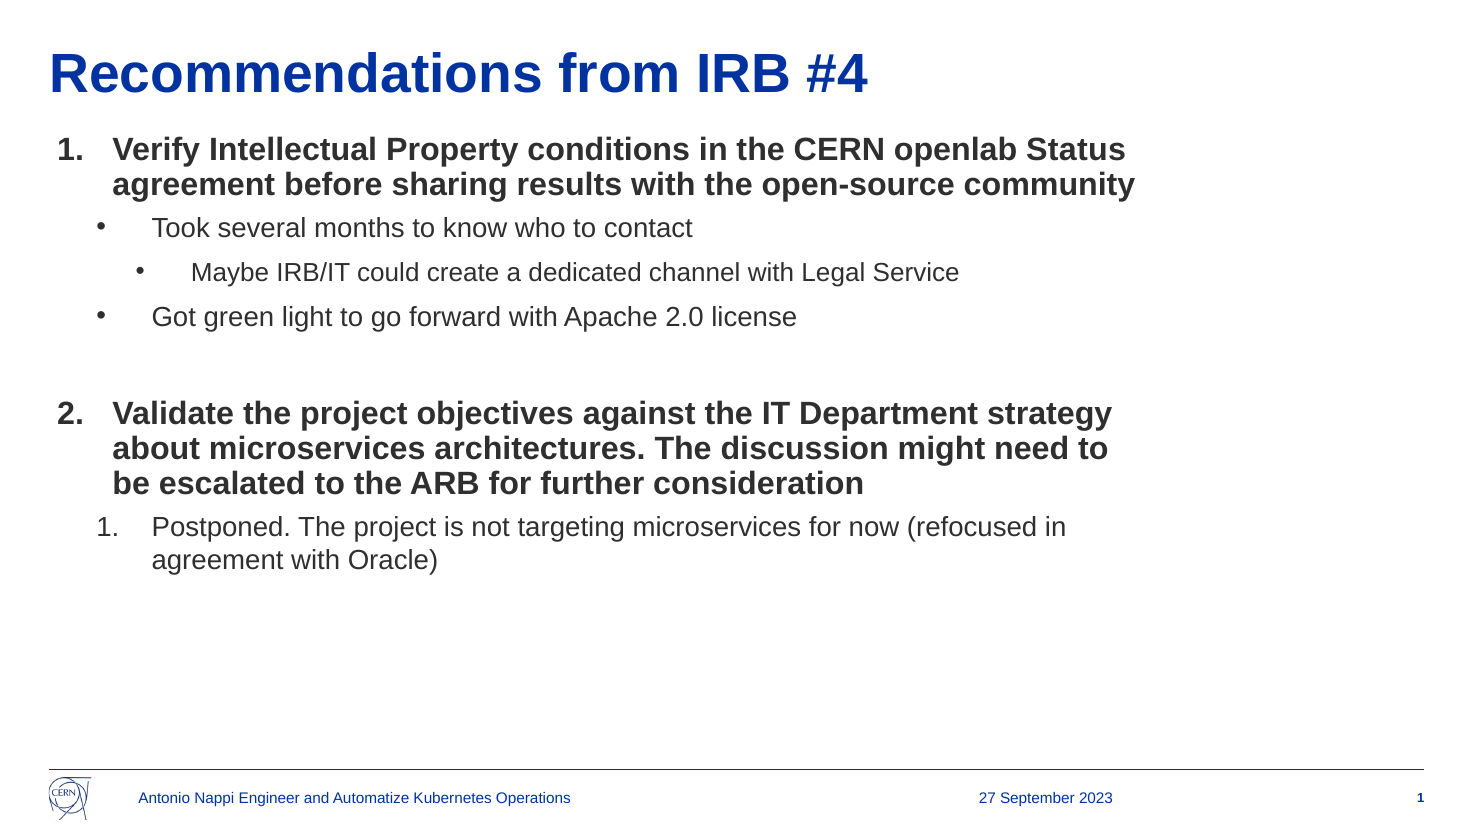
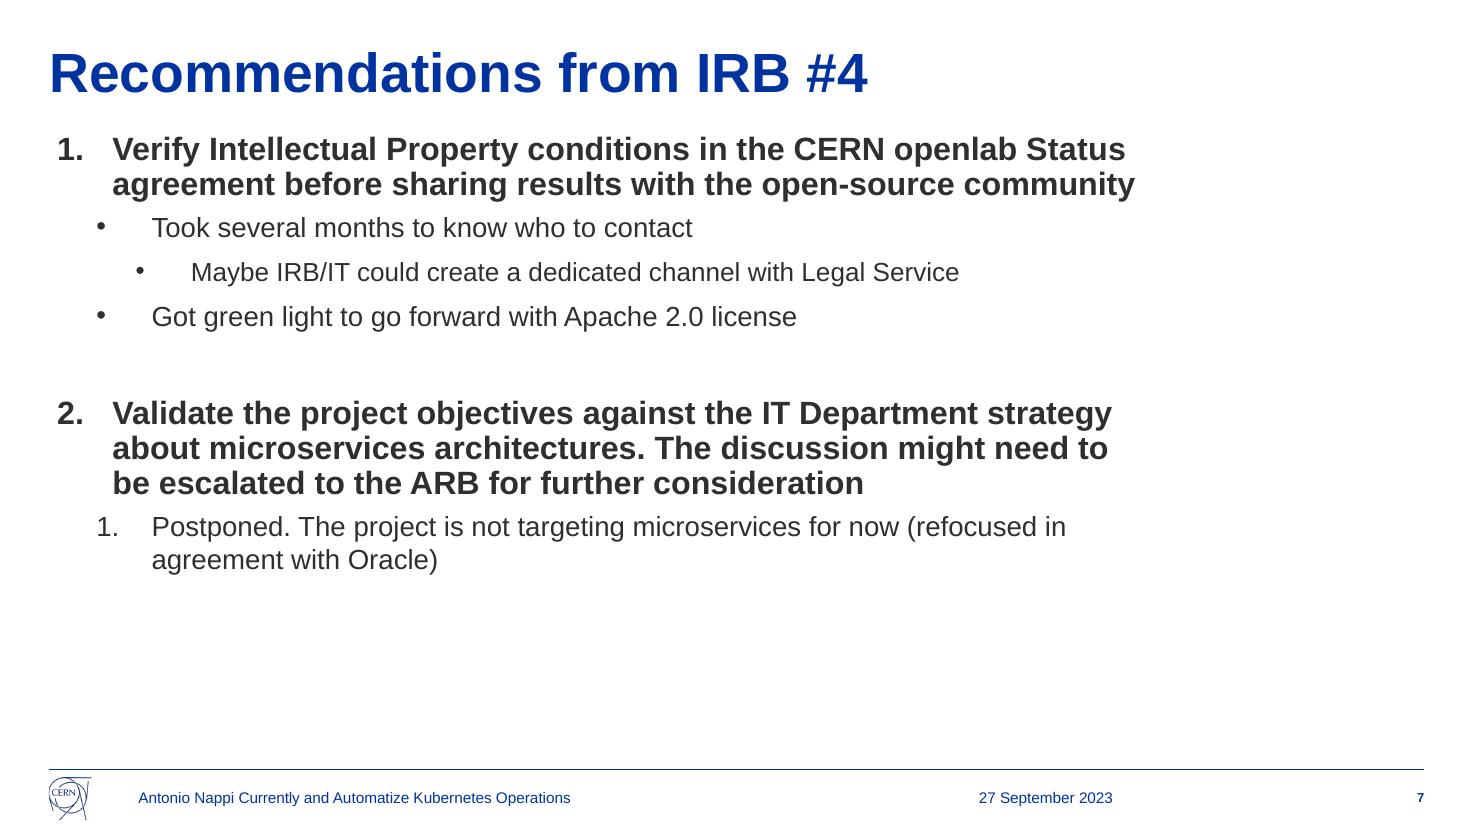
Engineer: Engineer -> Currently
Operations 1: 1 -> 7
